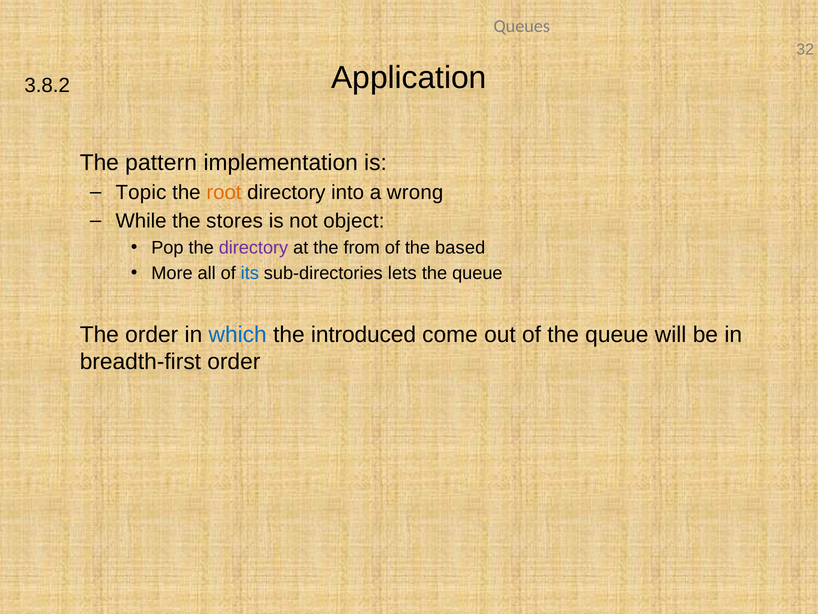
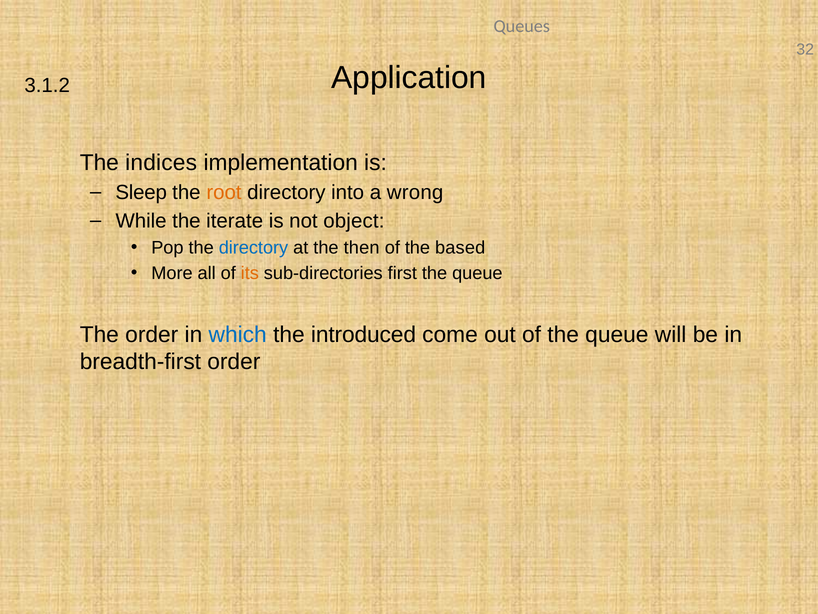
3.8.2: 3.8.2 -> 3.1.2
pattern: pattern -> indices
Topic: Topic -> Sleep
stores: stores -> iterate
directory at (253, 248) colour: purple -> blue
from: from -> then
its colour: blue -> orange
lets: lets -> first
